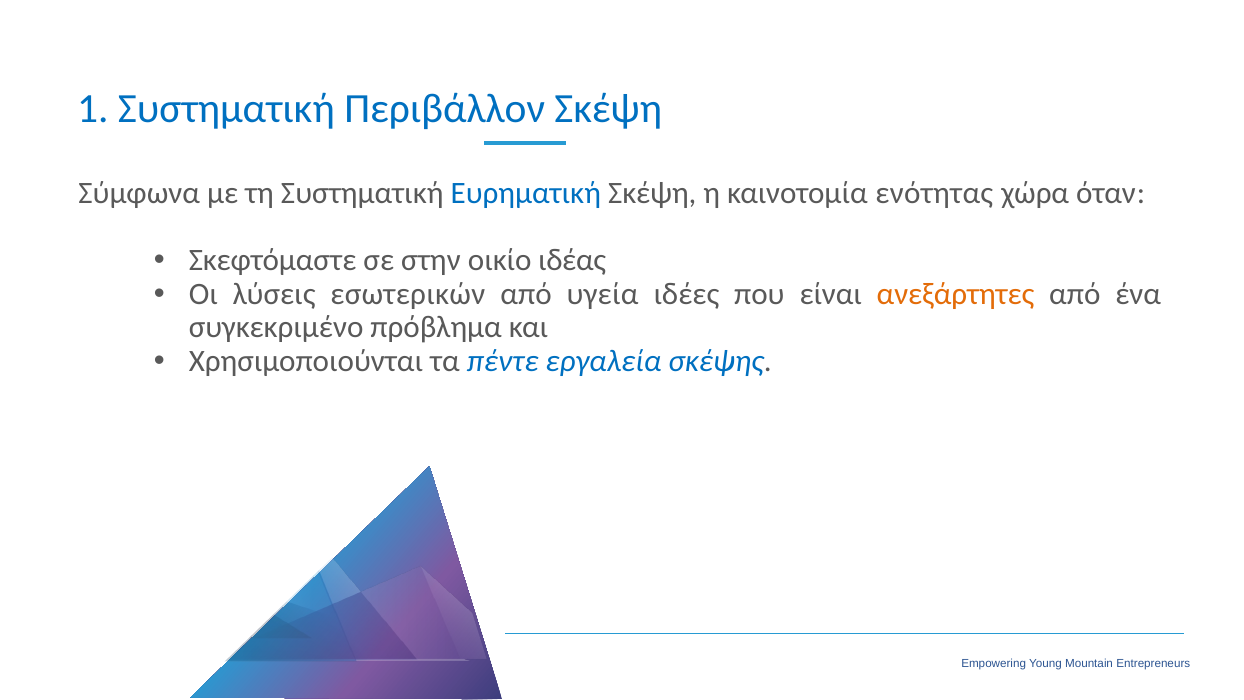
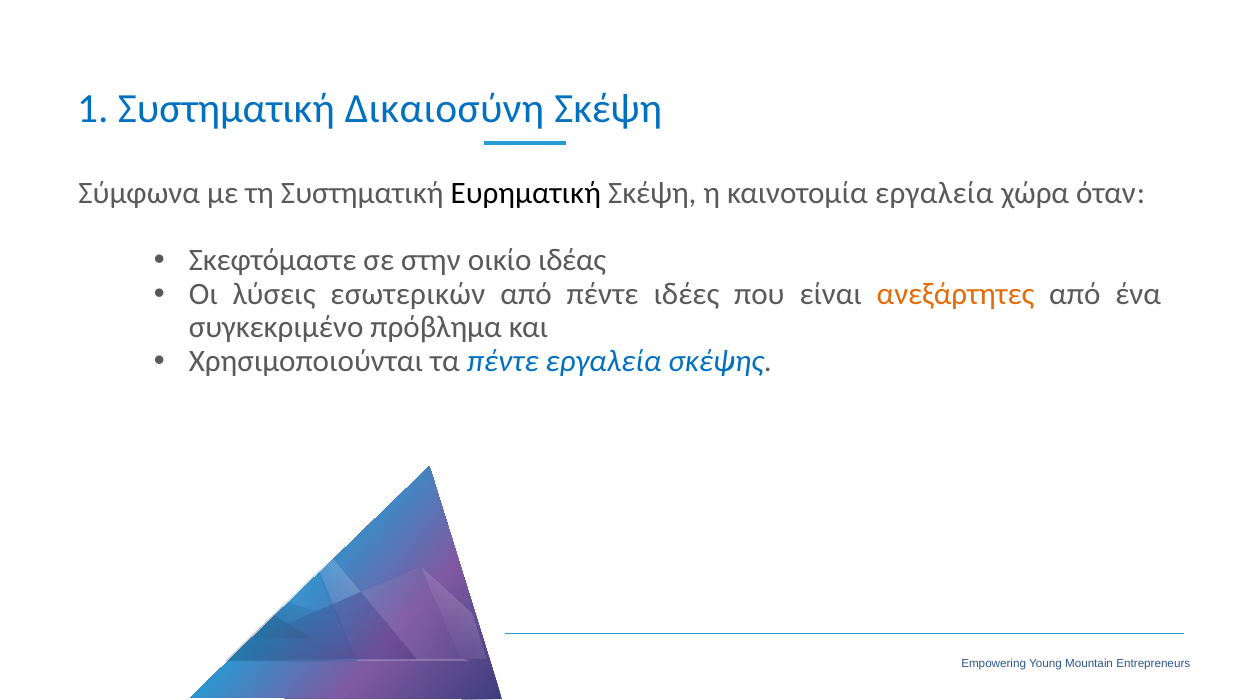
Περιβάλλον: Περιβάλλον -> Δικαιοσύνη
Ευρηματική colour: blue -> black
καινοτομία ενότητας: ενότητας -> εργαλεία
από υγεία: υγεία -> πέντε
